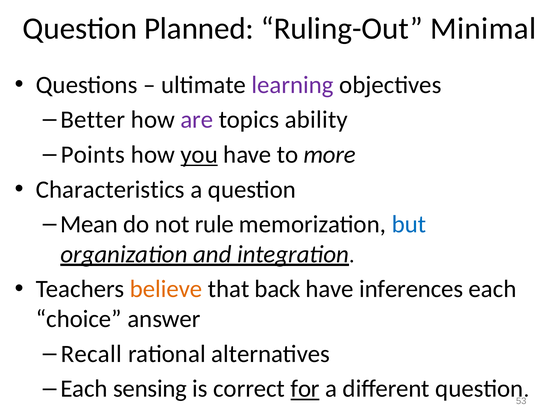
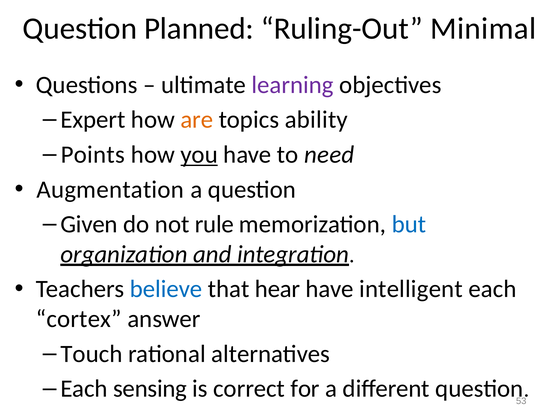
Better: Better -> Expert
are colour: purple -> orange
more: more -> need
Characteristics: Characteristics -> Augmentation
Mean: Mean -> Given
believe colour: orange -> blue
back: back -> hear
inferences: inferences -> intelligent
choice: choice -> cortex
Recall: Recall -> Touch
for underline: present -> none
